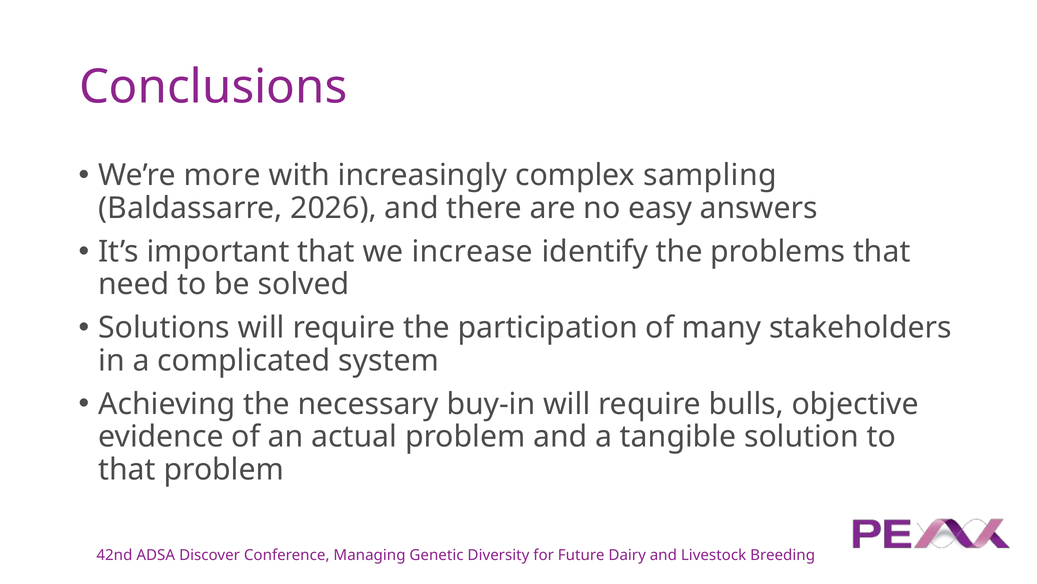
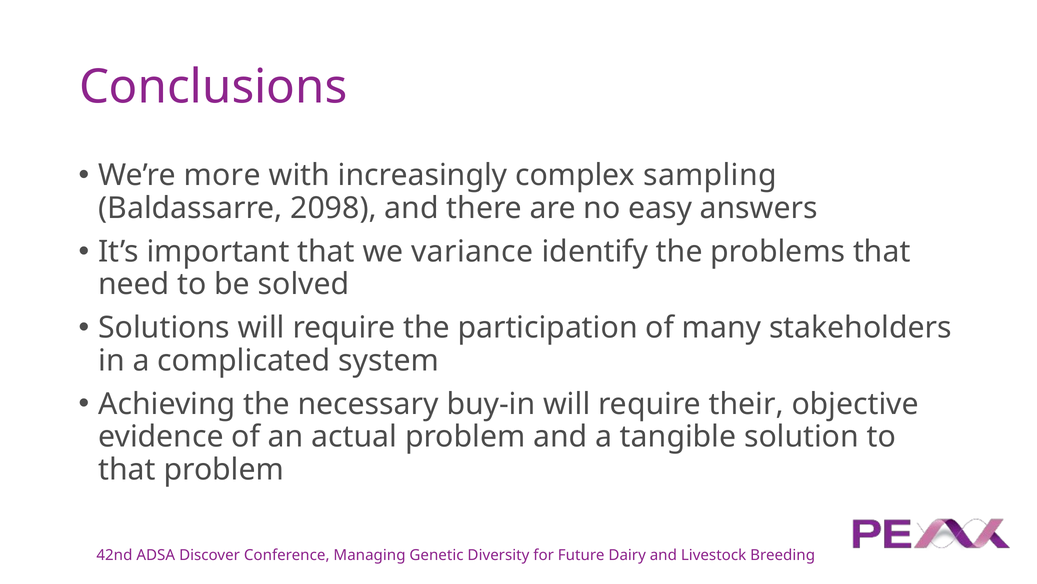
2026: 2026 -> 2098
increase: increase -> variance
bulls: bulls -> their
